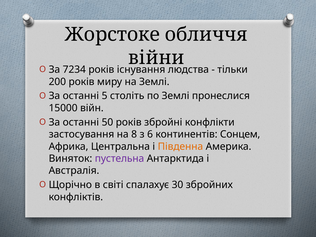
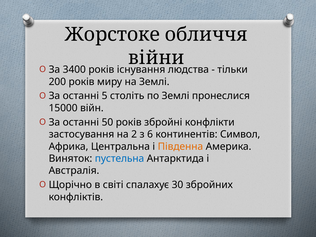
7234: 7234 -> 3400
8: 8 -> 2
Сонцем: Сонцем -> Символ
пустельна colour: purple -> blue
